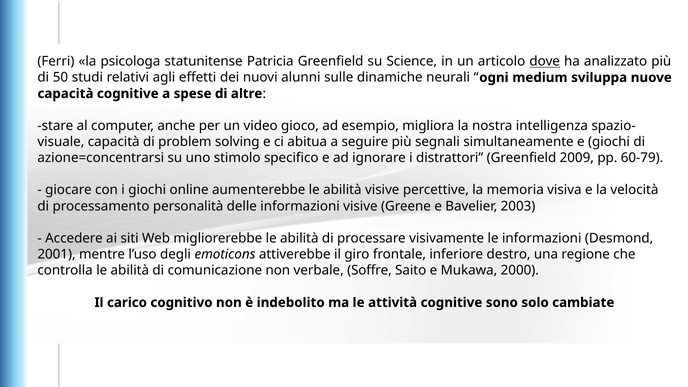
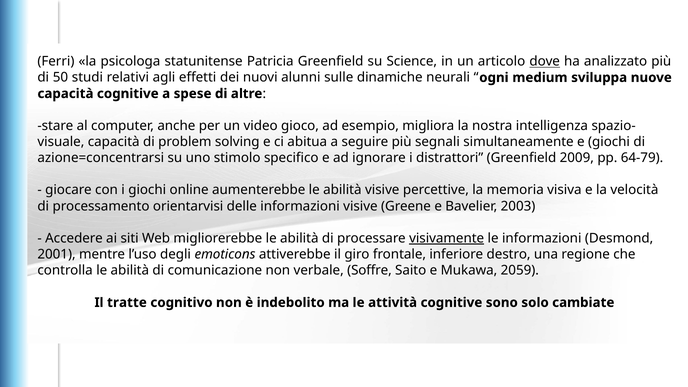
60-79: 60-79 -> 64-79
personalità: personalità -> orientarvisi
visivamente underline: none -> present
2000: 2000 -> 2059
carico: carico -> tratte
